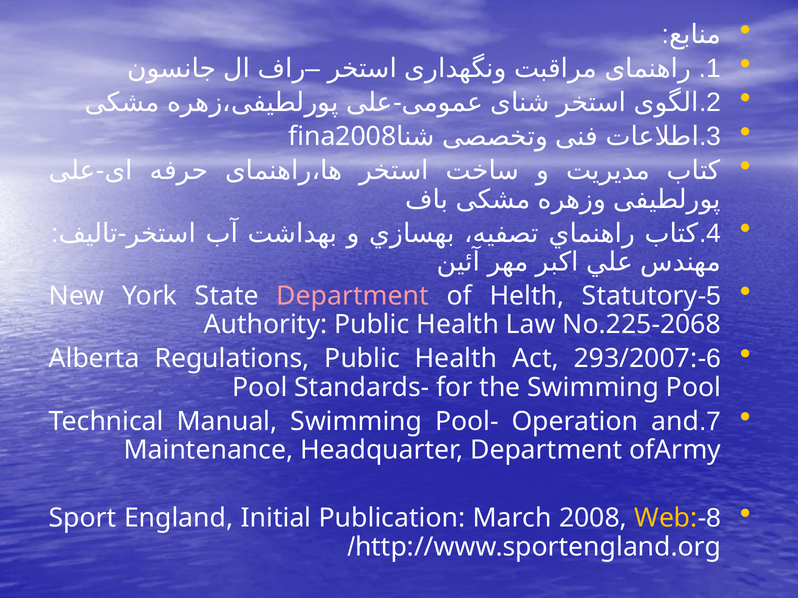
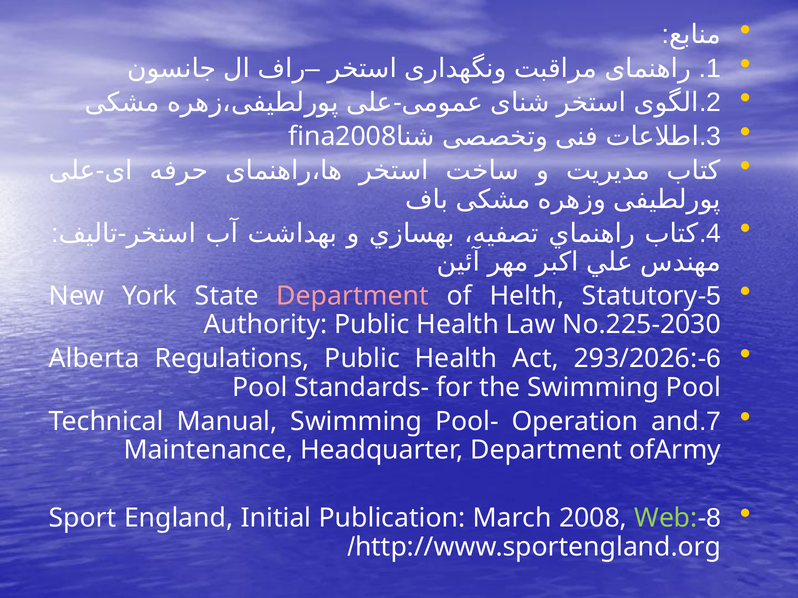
No.225-2068: No.225-2068 -> No.225-2030
293/2007: 293/2007 -> 293/2026
Web colour: yellow -> light green
